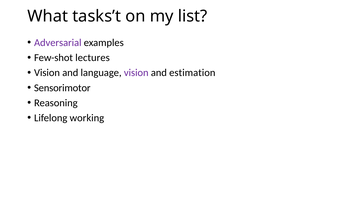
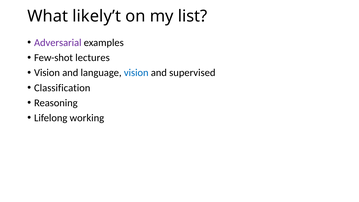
tasks’t: tasks’t -> likely’t
vision at (136, 73) colour: purple -> blue
estimation: estimation -> supervised
Sensorimotor: Sensorimotor -> Classification
